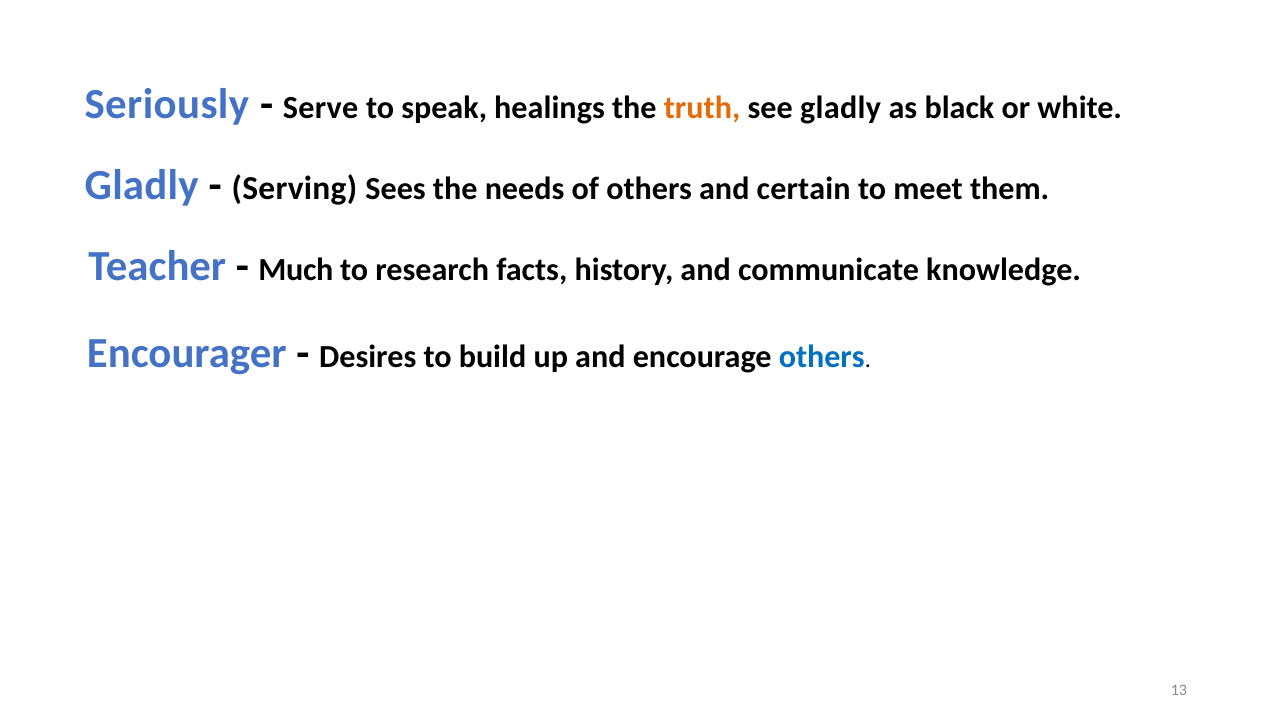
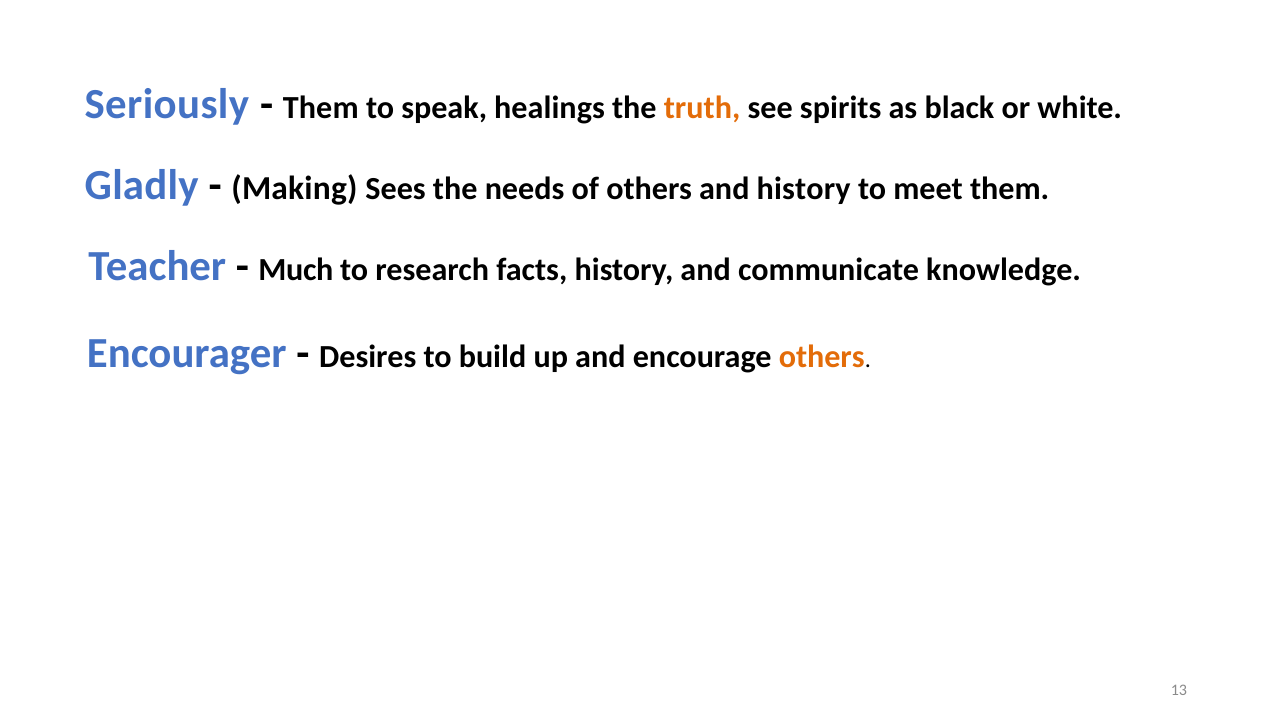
Serve at (321, 108): Serve -> Them
see gladly: gladly -> spirits
Serving: Serving -> Making
and certain: certain -> history
others at (822, 357) colour: blue -> orange
